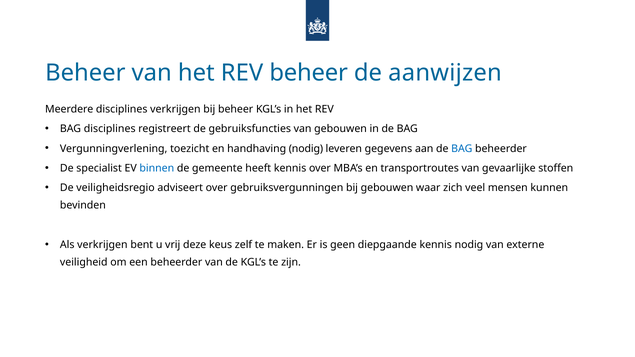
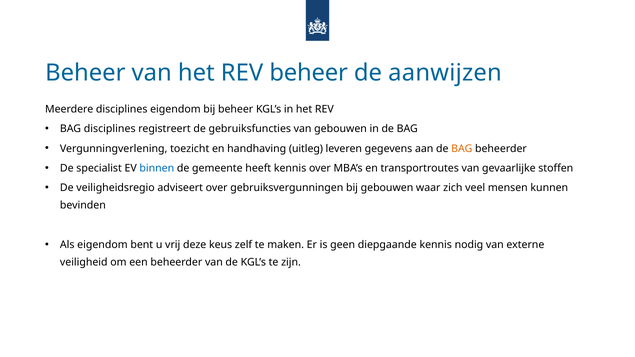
disciplines verkrijgen: verkrijgen -> eigendom
handhaving nodig: nodig -> uitleg
BAG at (462, 149) colour: blue -> orange
Als verkrijgen: verkrijgen -> eigendom
